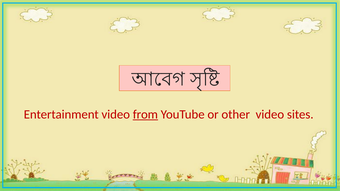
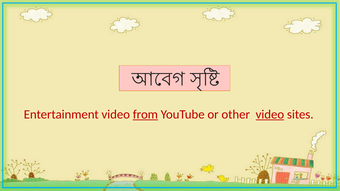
video at (270, 115) underline: none -> present
